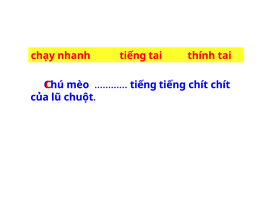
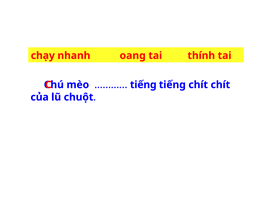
tiếng at (133, 55): tiếng -> oang
